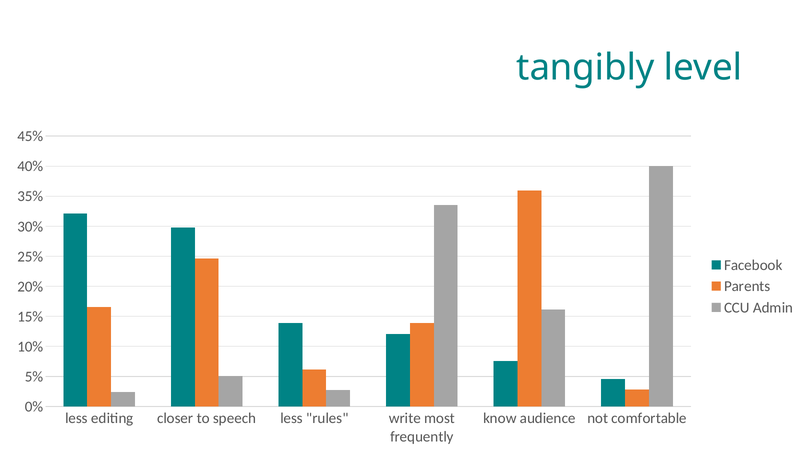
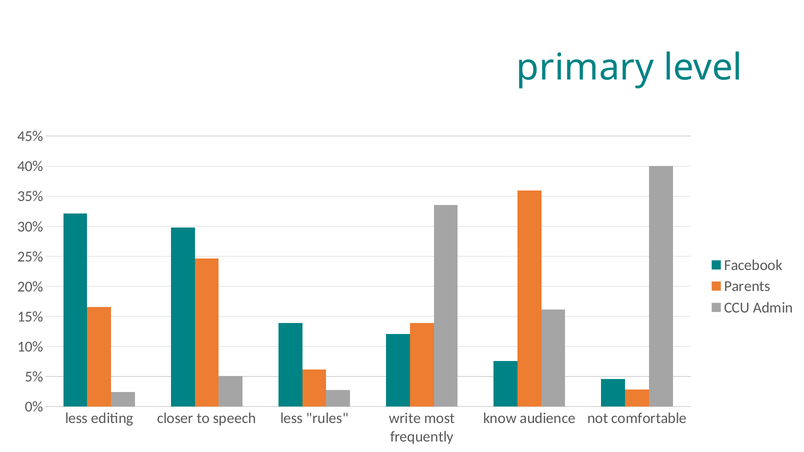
tangibly: tangibly -> primary
